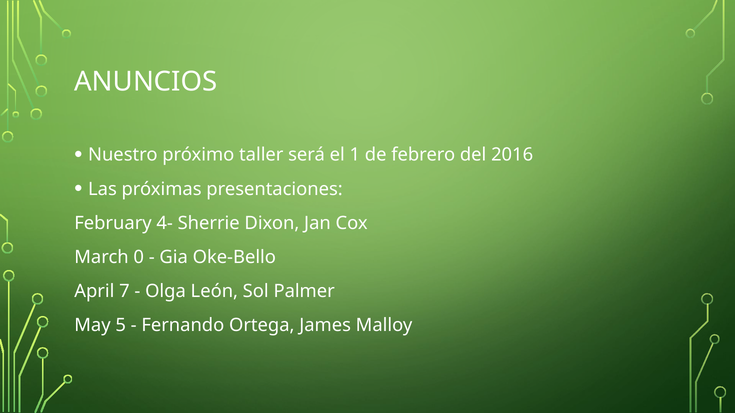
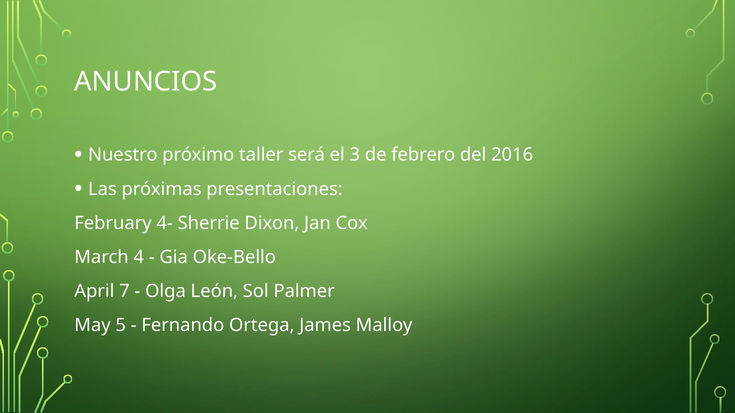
1: 1 -> 3
0: 0 -> 4
